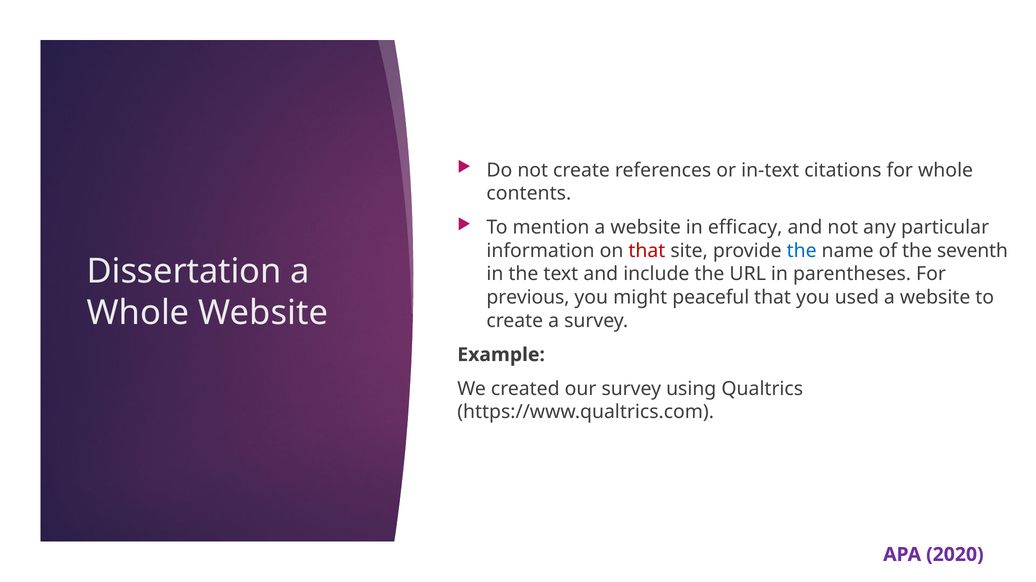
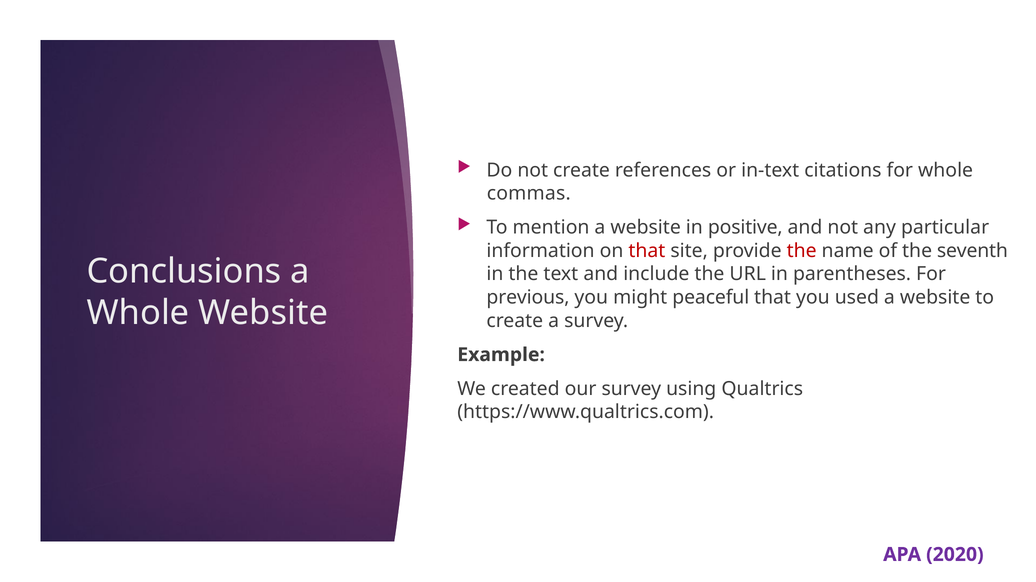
contents: contents -> commas
efficacy: efficacy -> positive
the at (802, 251) colour: blue -> red
Dissertation: Dissertation -> Conclusions
